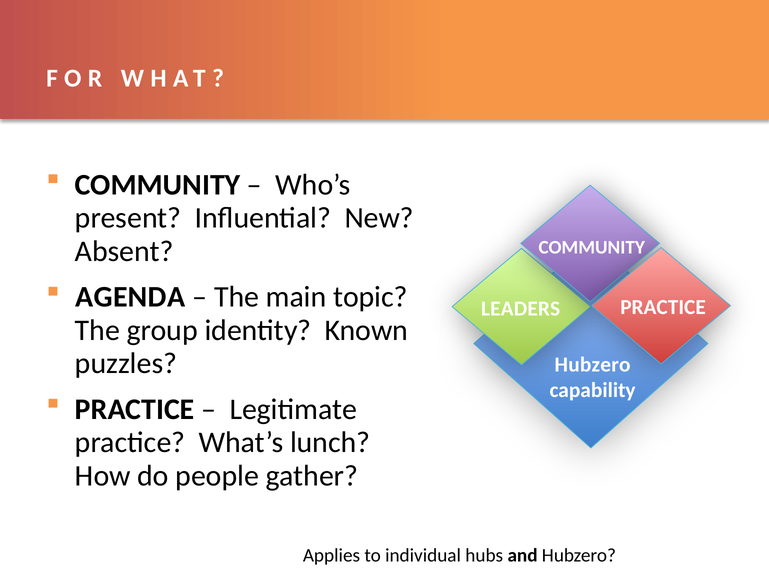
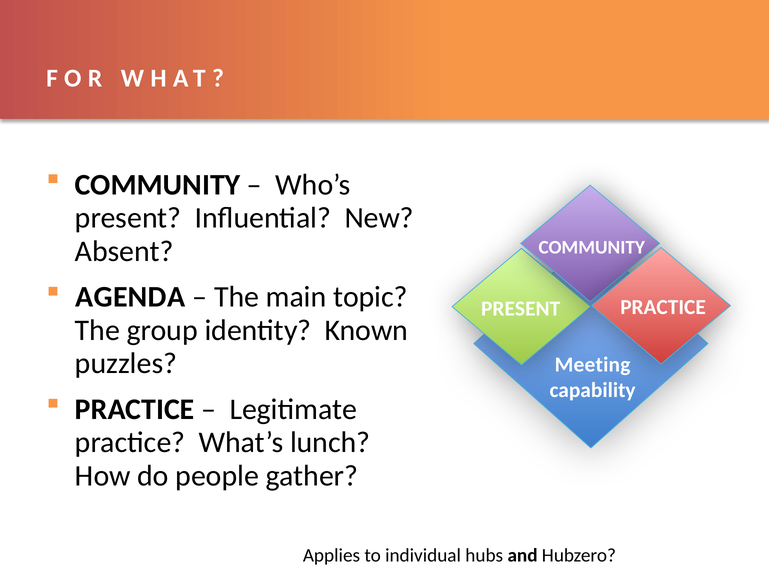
LEADERS at (521, 309): LEADERS -> PRESENT
Hubzero at (593, 365): Hubzero -> Meeting
